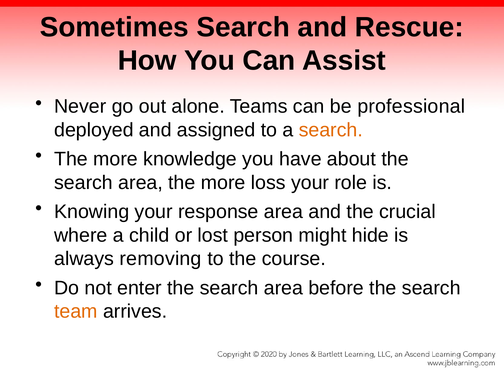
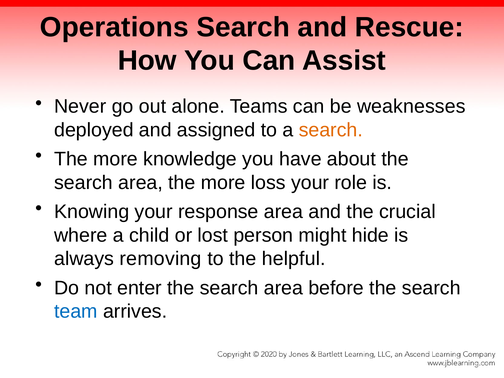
Sometimes: Sometimes -> Operations
professional: professional -> weaknesses
course: course -> helpful
team colour: orange -> blue
